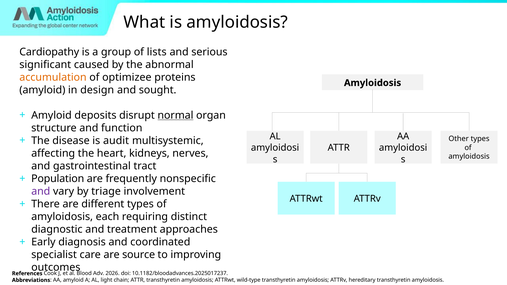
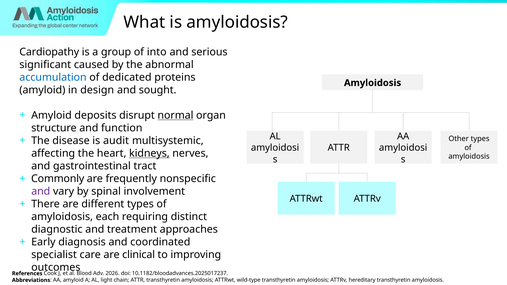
lists: lists -> into
accumulation colour: orange -> blue
optimizee: optimizee -> dedicated
kidneys underline: none -> present
Population: Population -> Commonly
triage: triage -> spinal
source: source -> clinical
